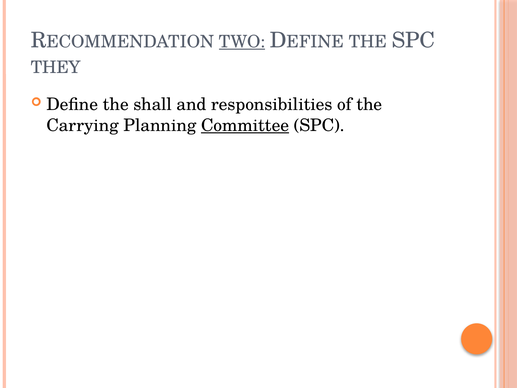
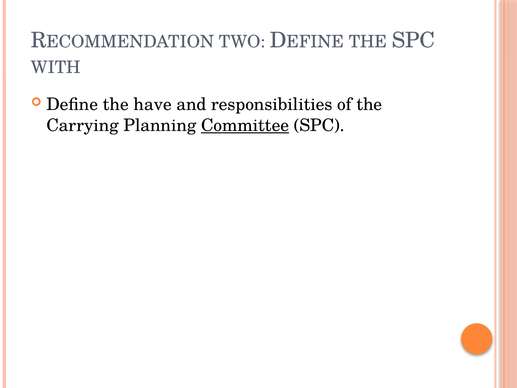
TWO underline: present -> none
THEY: THEY -> WITH
shall: shall -> have
